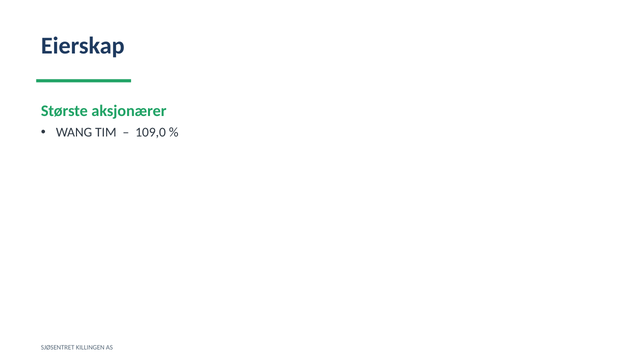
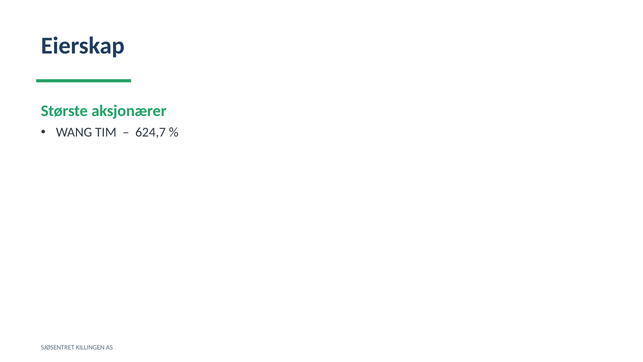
109,0: 109,0 -> 624,7
